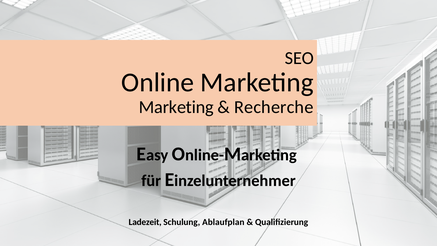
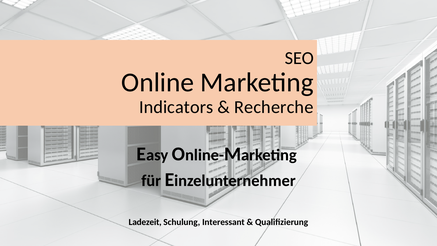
Marketing at (176, 107): Marketing -> Indicators
Ablaufplan: Ablaufplan -> Interessant
